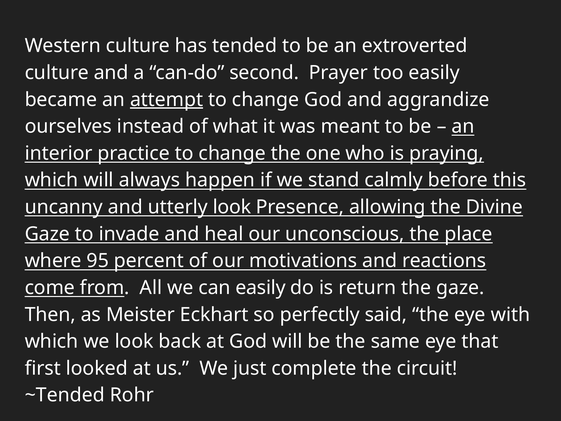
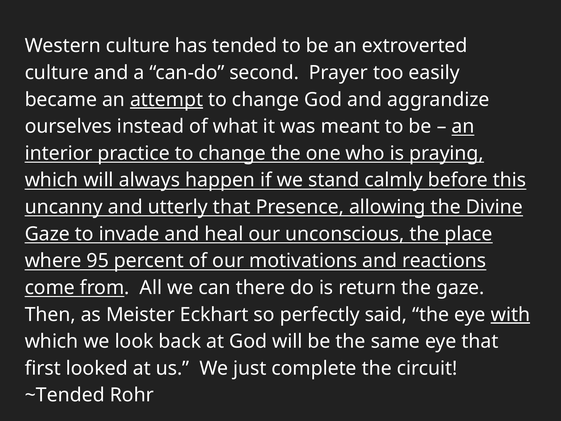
utterly look: look -> that
can easily: easily -> there
with underline: none -> present
